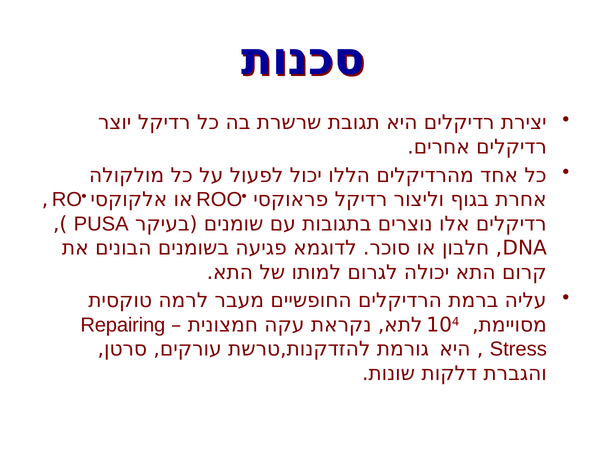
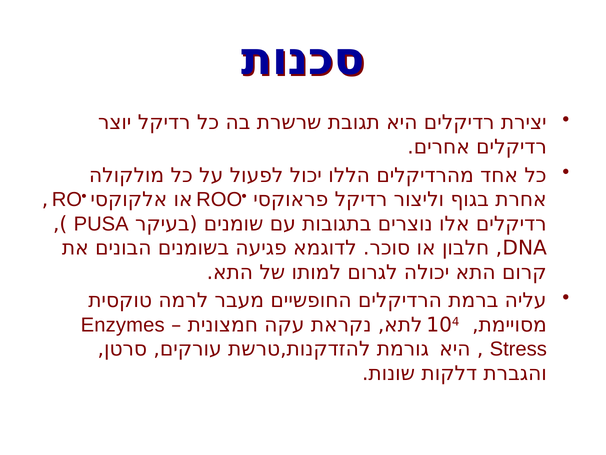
Repairing: Repairing -> Enzymes
